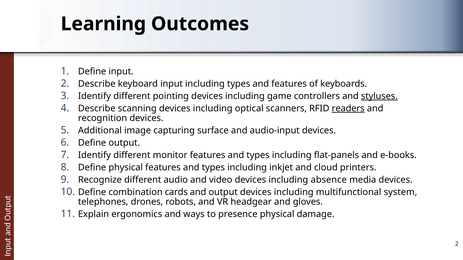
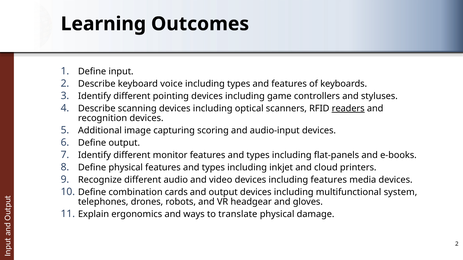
keyboard input: input -> voice
styluses underline: present -> none
surface: surface -> scoring
including absence: absence -> features
presence: presence -> translate
